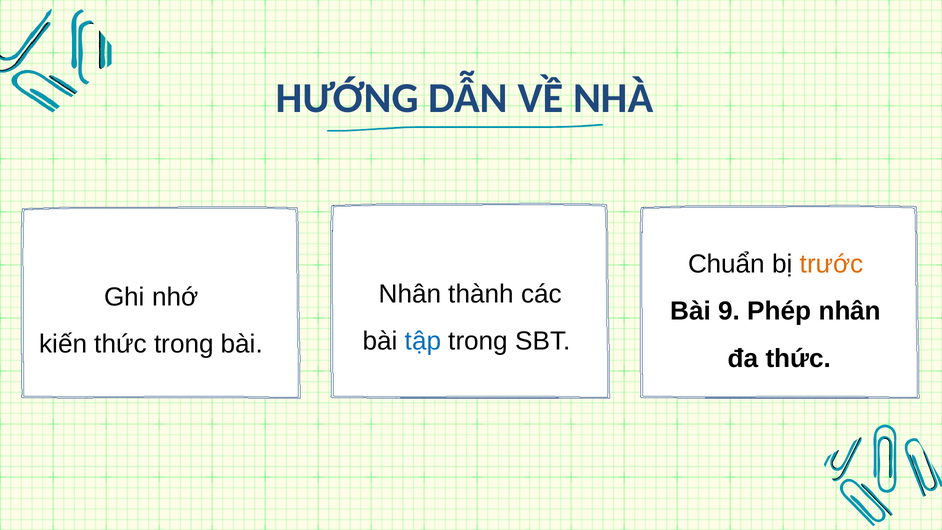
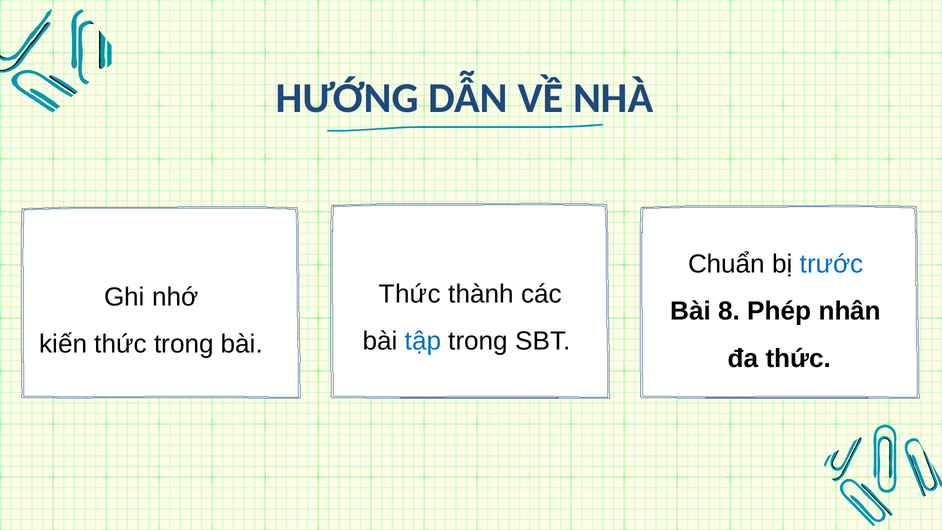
trước colour: orange -> blue
Nhân at (410, 294): Nhân -> Thức
9: 9 -> 8
